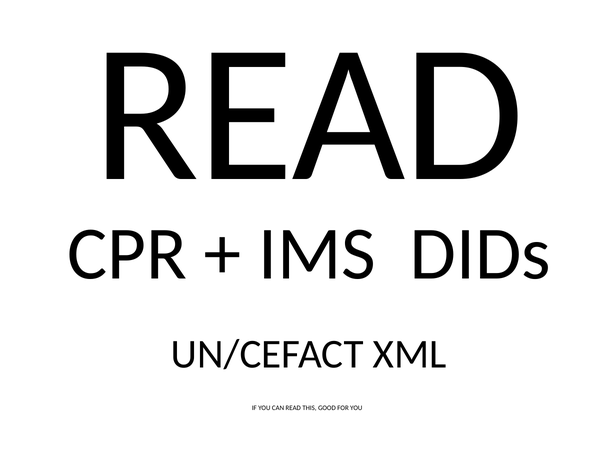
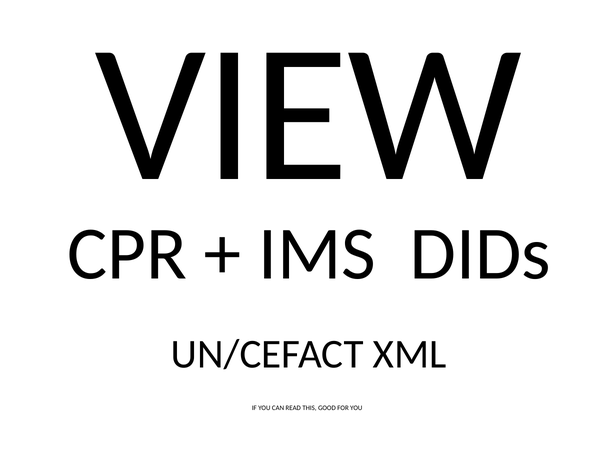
READ at (309, 114): READ -> VIEW
